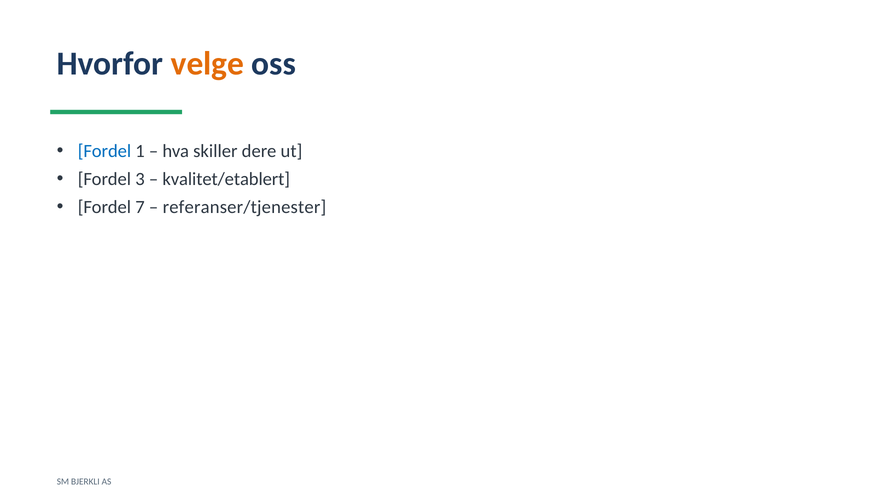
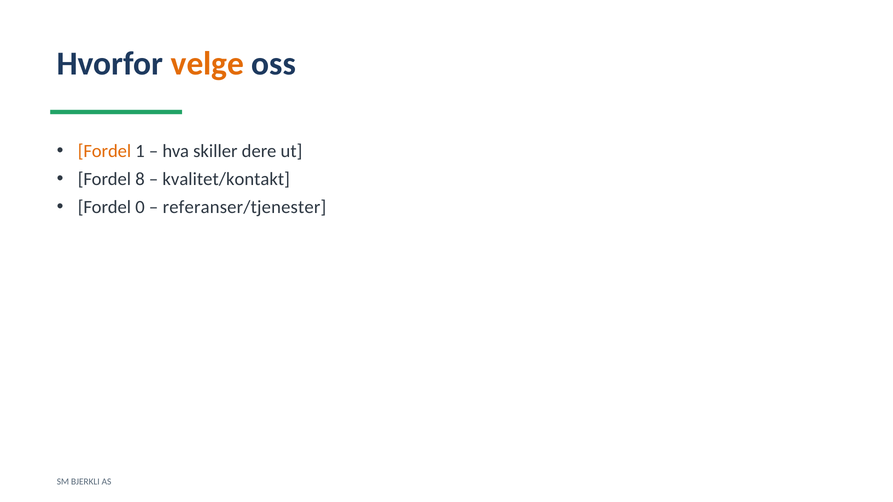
Fordel at (104, 151) colour: blue -> orange
3: 3 -> 8
kvalitet/etablert: kvalitet/etablert -> kvalitet/kontakt
7: 7 -> 0
